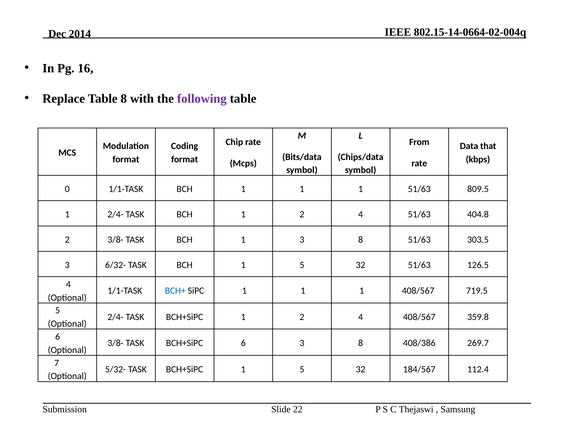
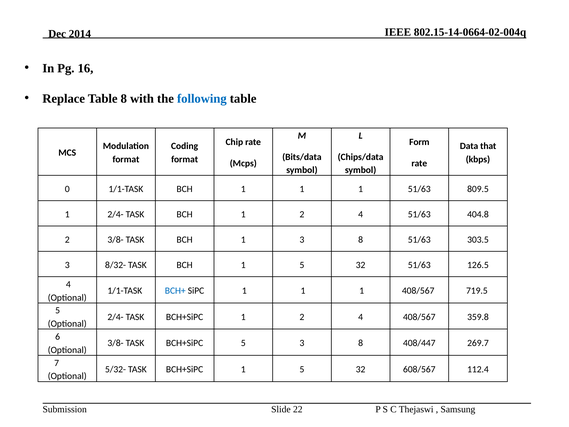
following colour: purple -> blue
From: From -> Form
6/32-: 6/32- -> 8/32-
BCH+SiPC 6: 6 -> 5
408/386: 408/386 -> 408/447
184/567: 184/567 -> 608/567
